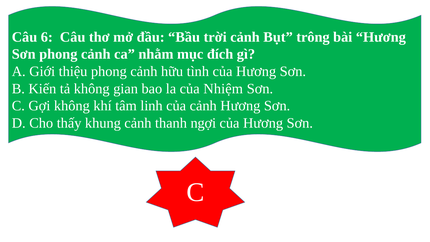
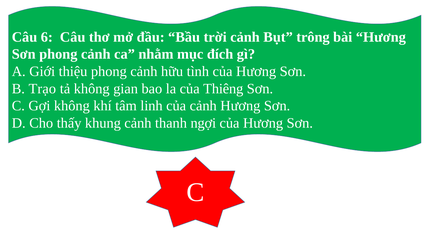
Kiến: Kiến -> Trạo
Nhiệm: Nhiệm -> Thiêng
